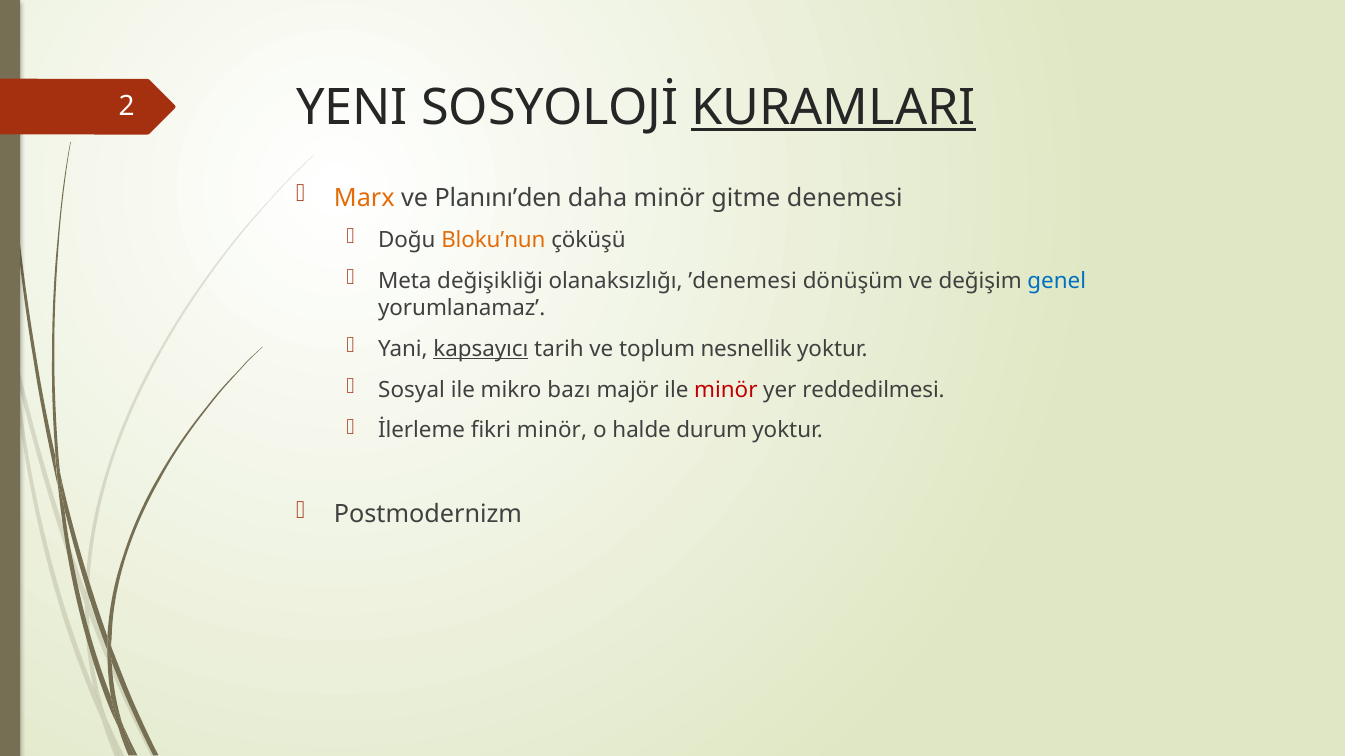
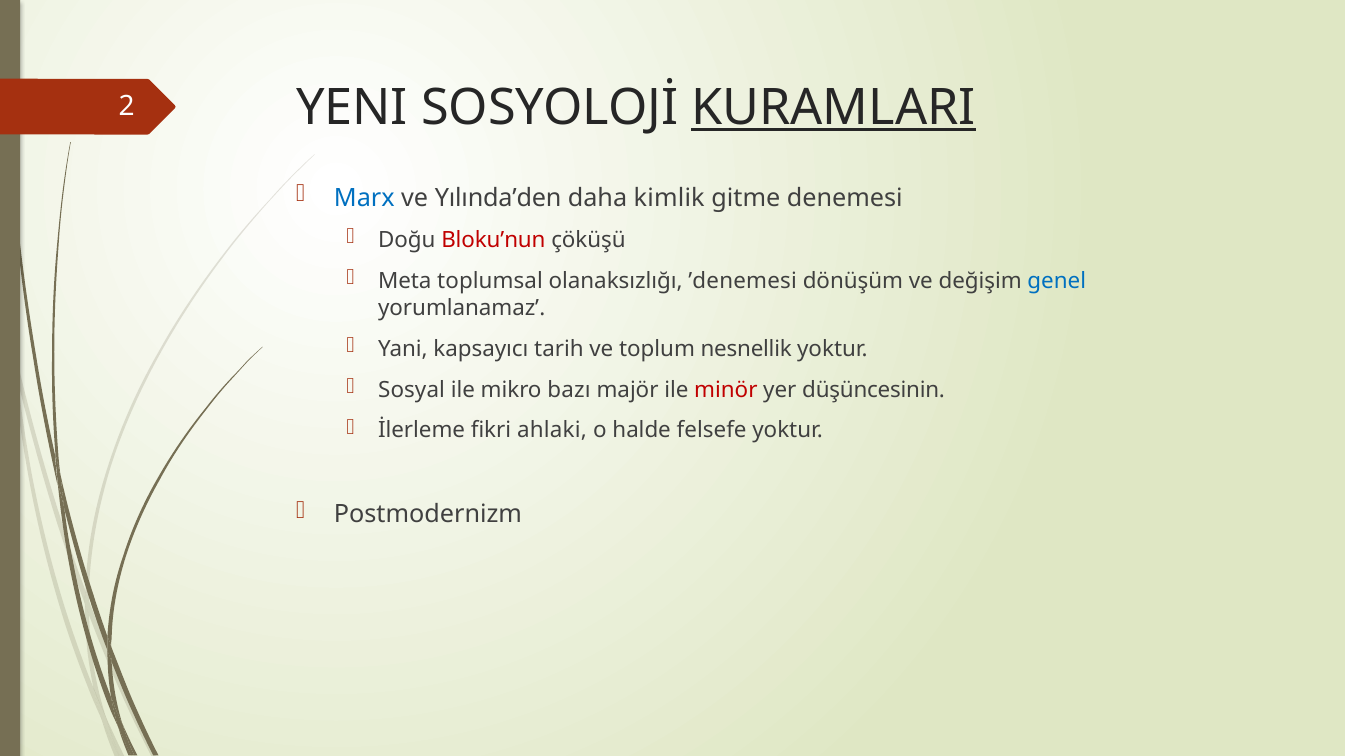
Marx colour: orange -> blue
Planını’den: Planını’den -> Yılında’den
daha minör: minör -> kimlik
Bloku’nun colour: orange -> red
değişikliği: değişikliği -> toplumsal
kapsayıcı underline: present -> none
reddedilmesi: reddedilmesi -> düşüncesinin
fikri minör: minör -> ahlaki
durum: durum -> felsefe
